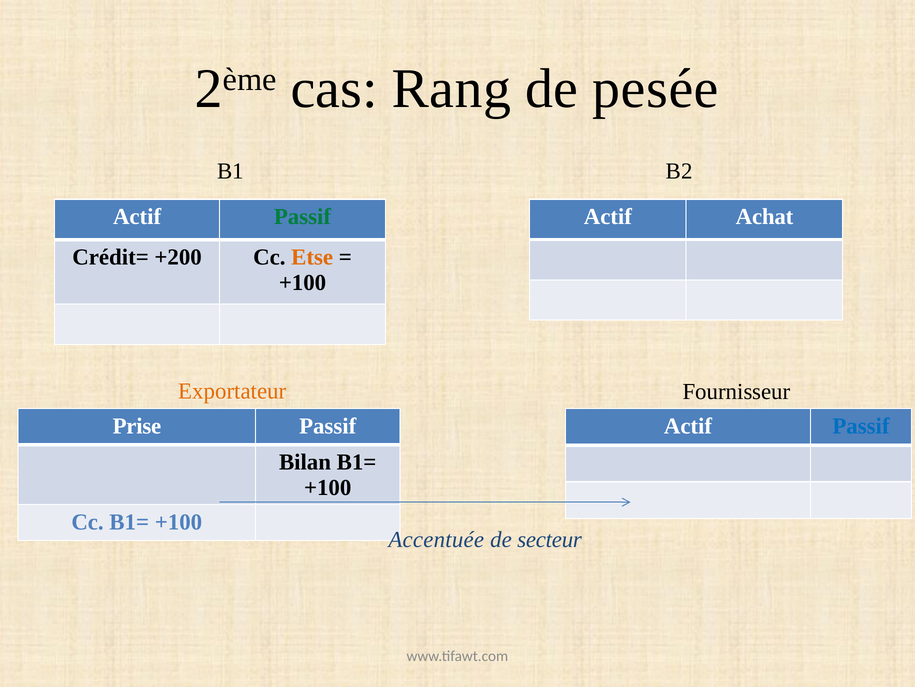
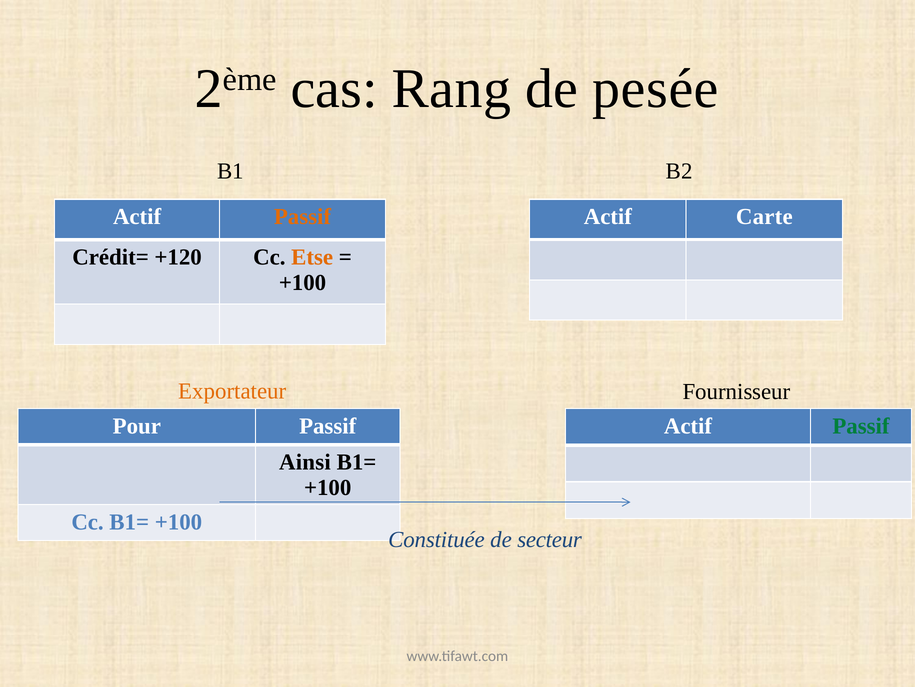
Passif at (302, 216) colour: green -> orange
Achat: Achat -> Carte
+200: +200 -> +120
Prise: Prise -> Pour
Passif at (861, 426) colour: blue -> green
Bilan: Bilan -> Ainsi
Accentuée: Accentuée -> Constituée
